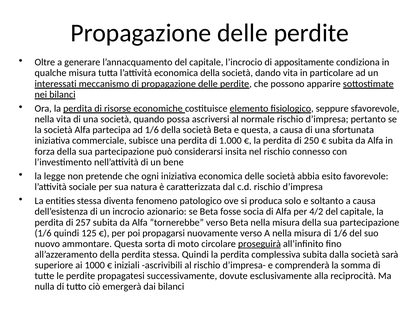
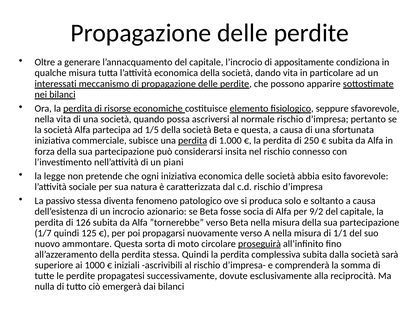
ad 1/6: 1/6 -> 1/5
perdita at (193, 141) underline: none -> present
bene: bene -> piani
entities: entities -> passivo
4/2: 4/2 -> 9/2
257: 257 -> 126
1/6 at (43, 233): 1/6 -> 1/7
di 1/6: 1/6 -> 1/1
